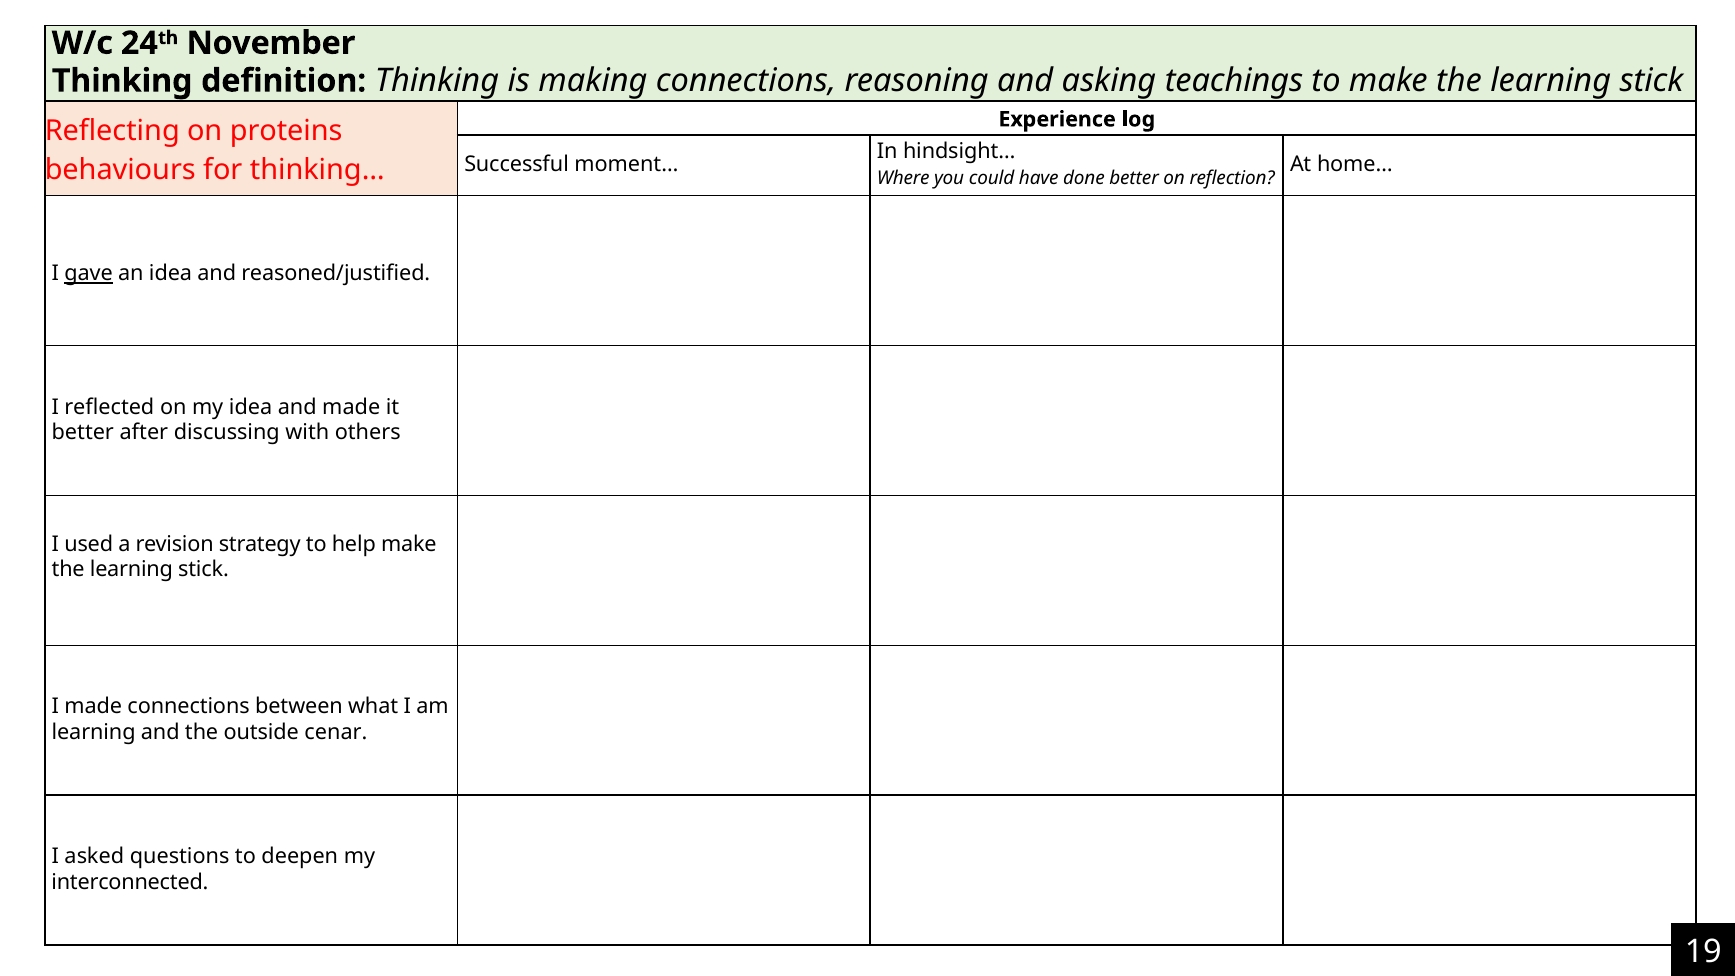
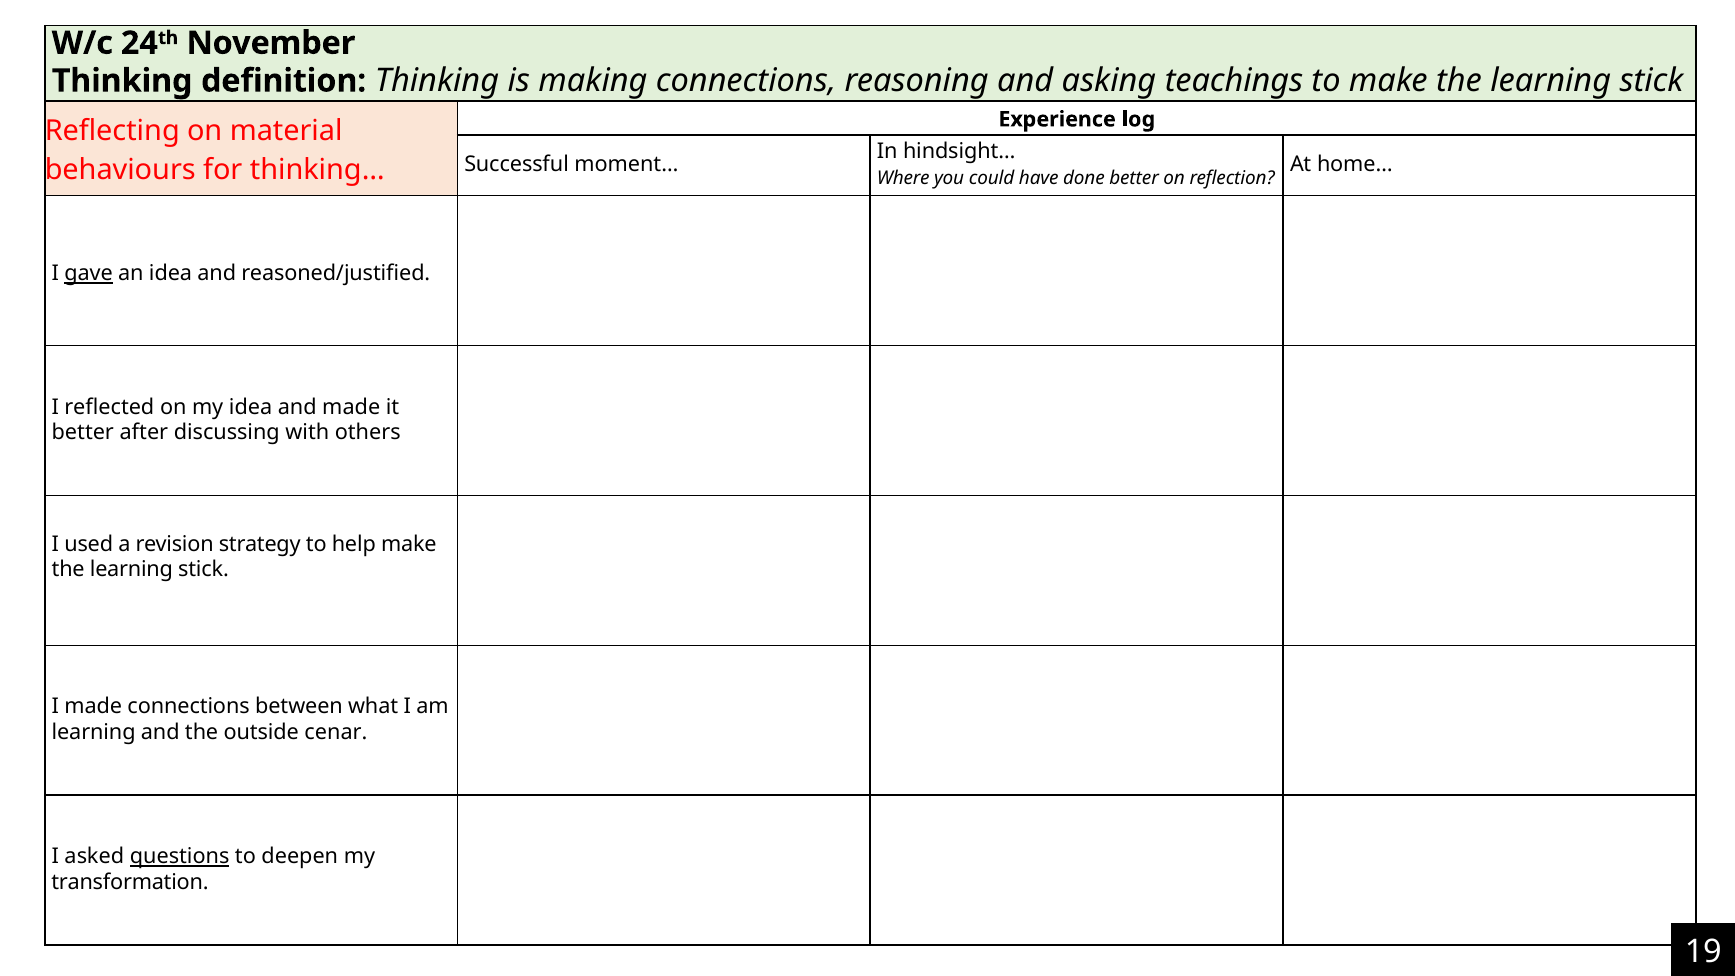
proteins: proteins -> material
questions underline: none -> present
interconnected: interconnected -> transformation
